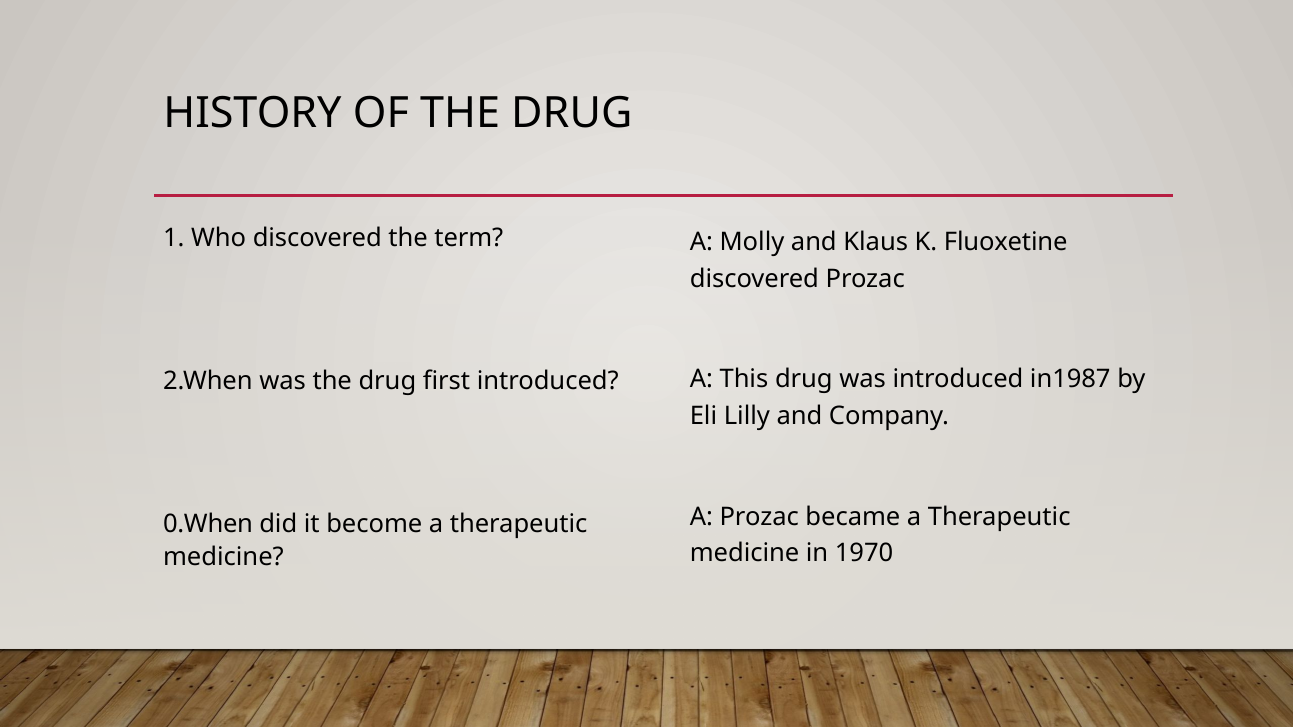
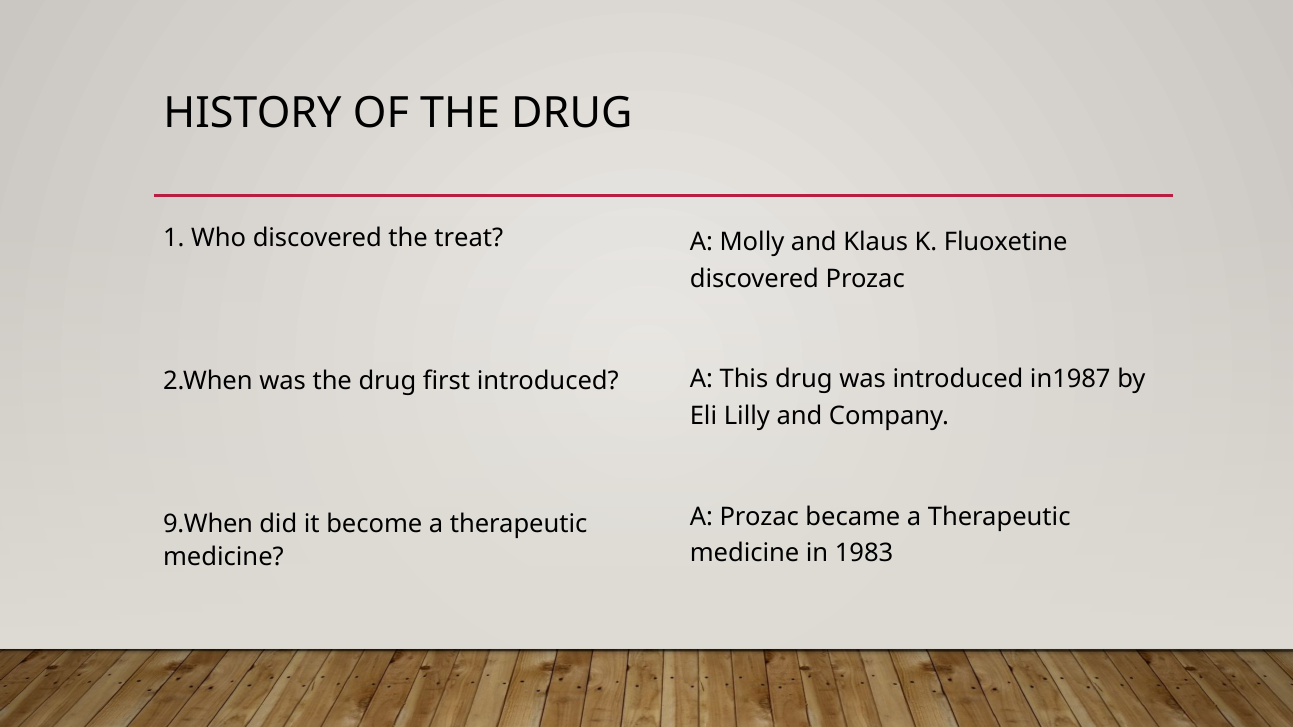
term: term -> treat
0.When: 0.When -> 9.When
1970: 1970 -> 1983
